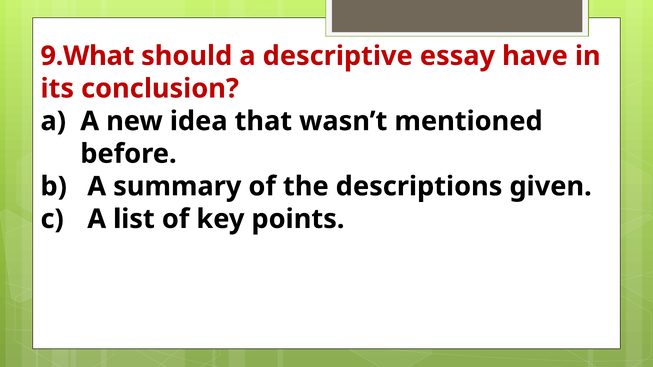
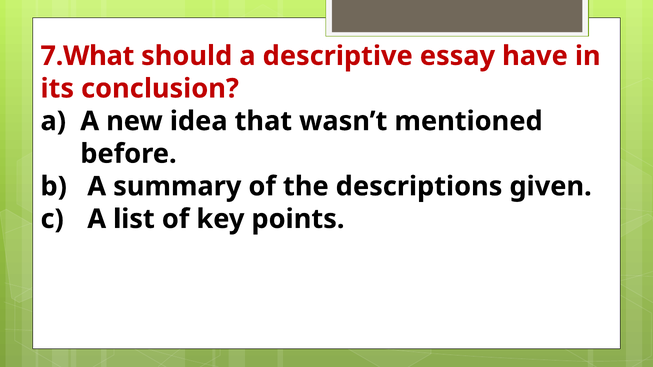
9.What: 9.What -> 7.What
